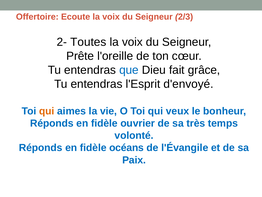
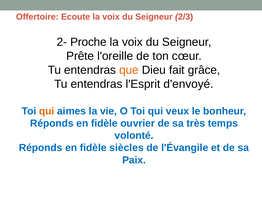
Toutes: Toutes -> Proche
que colour: blue -> orange
océans: océans -> siècles
